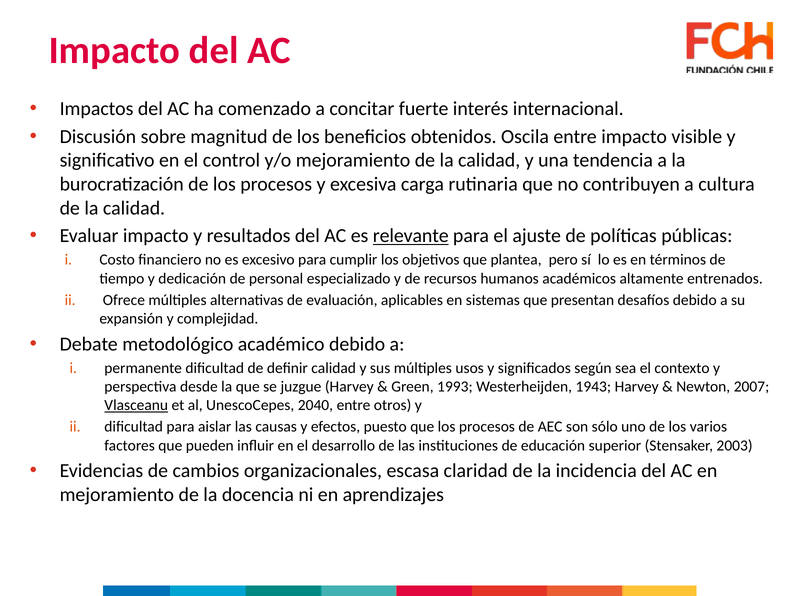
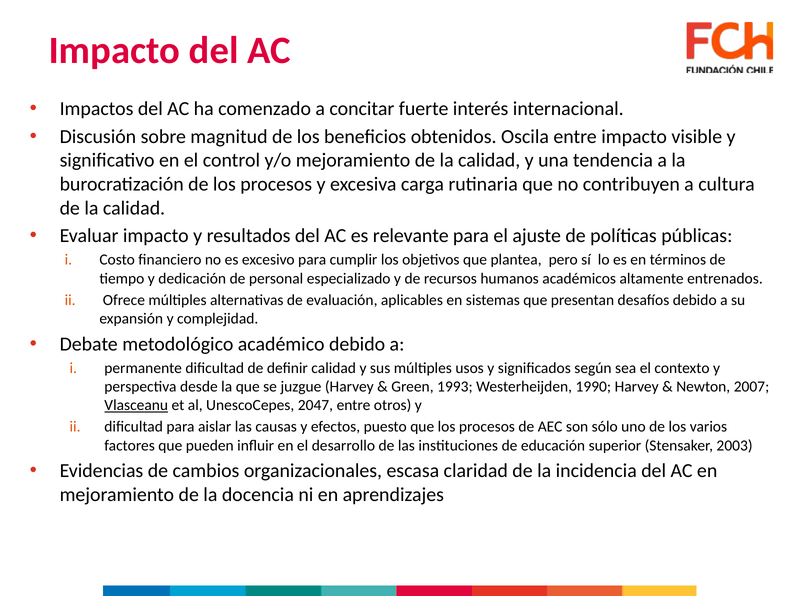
relevante underline: present -> none
1943: 1943 -> 1990
2040: 2040 -> 2047
